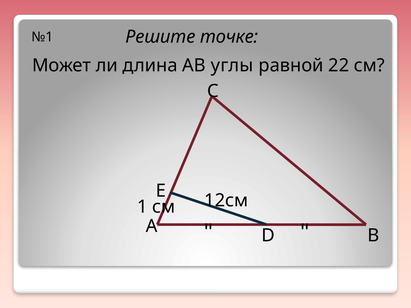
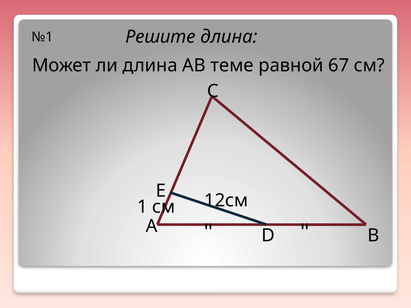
Решите точке: точке -> длина
углы: углы -> теме
22: 22 -> 67
